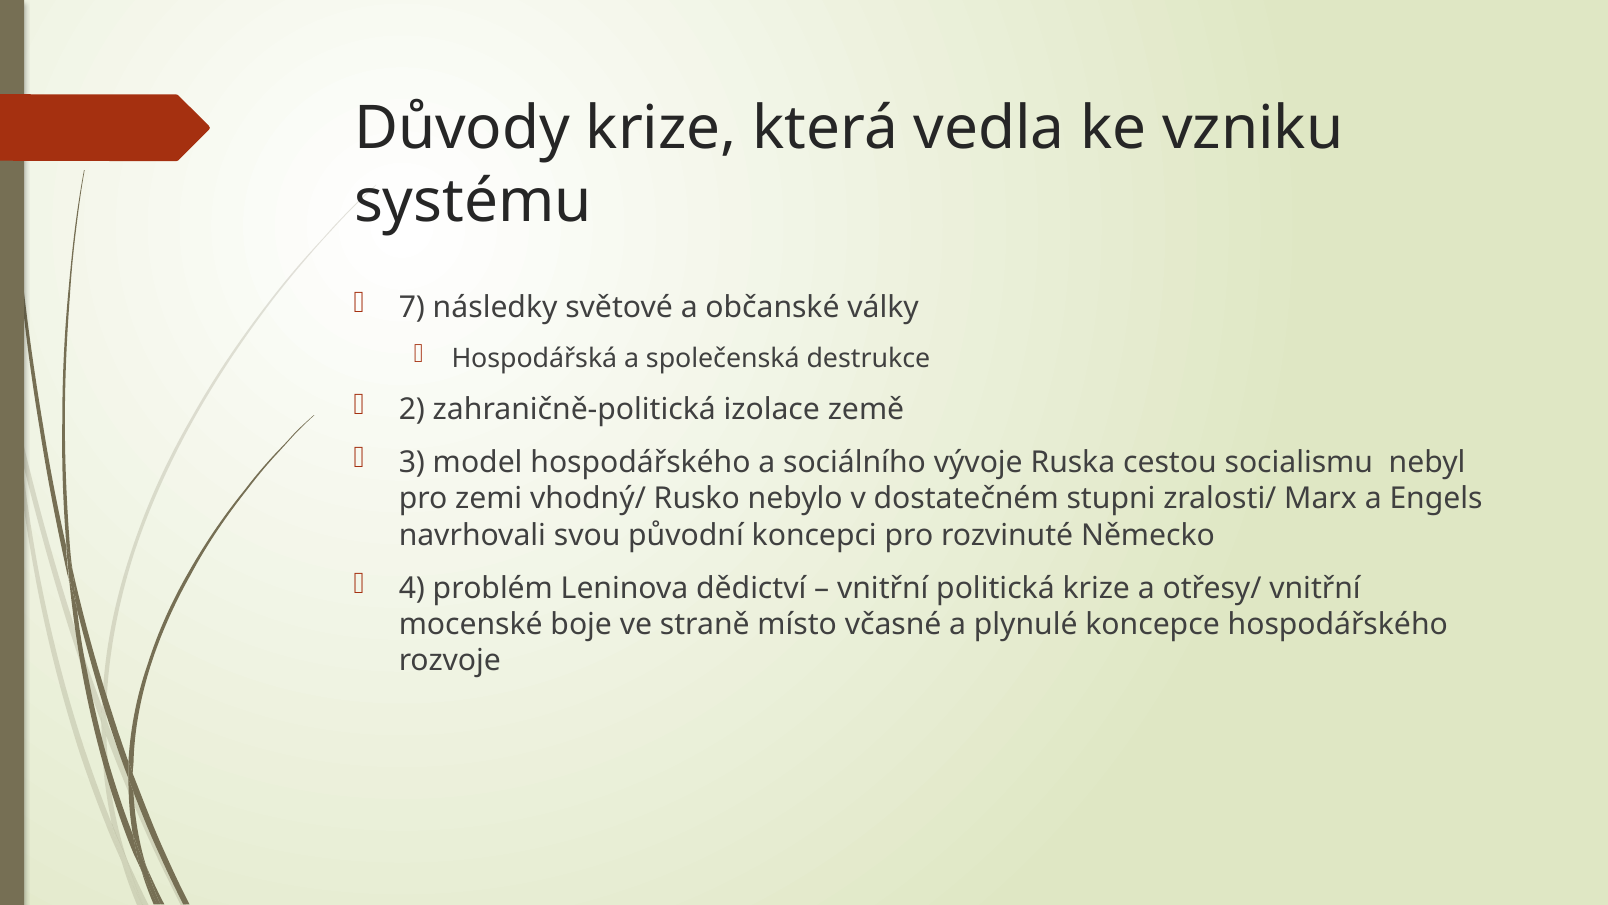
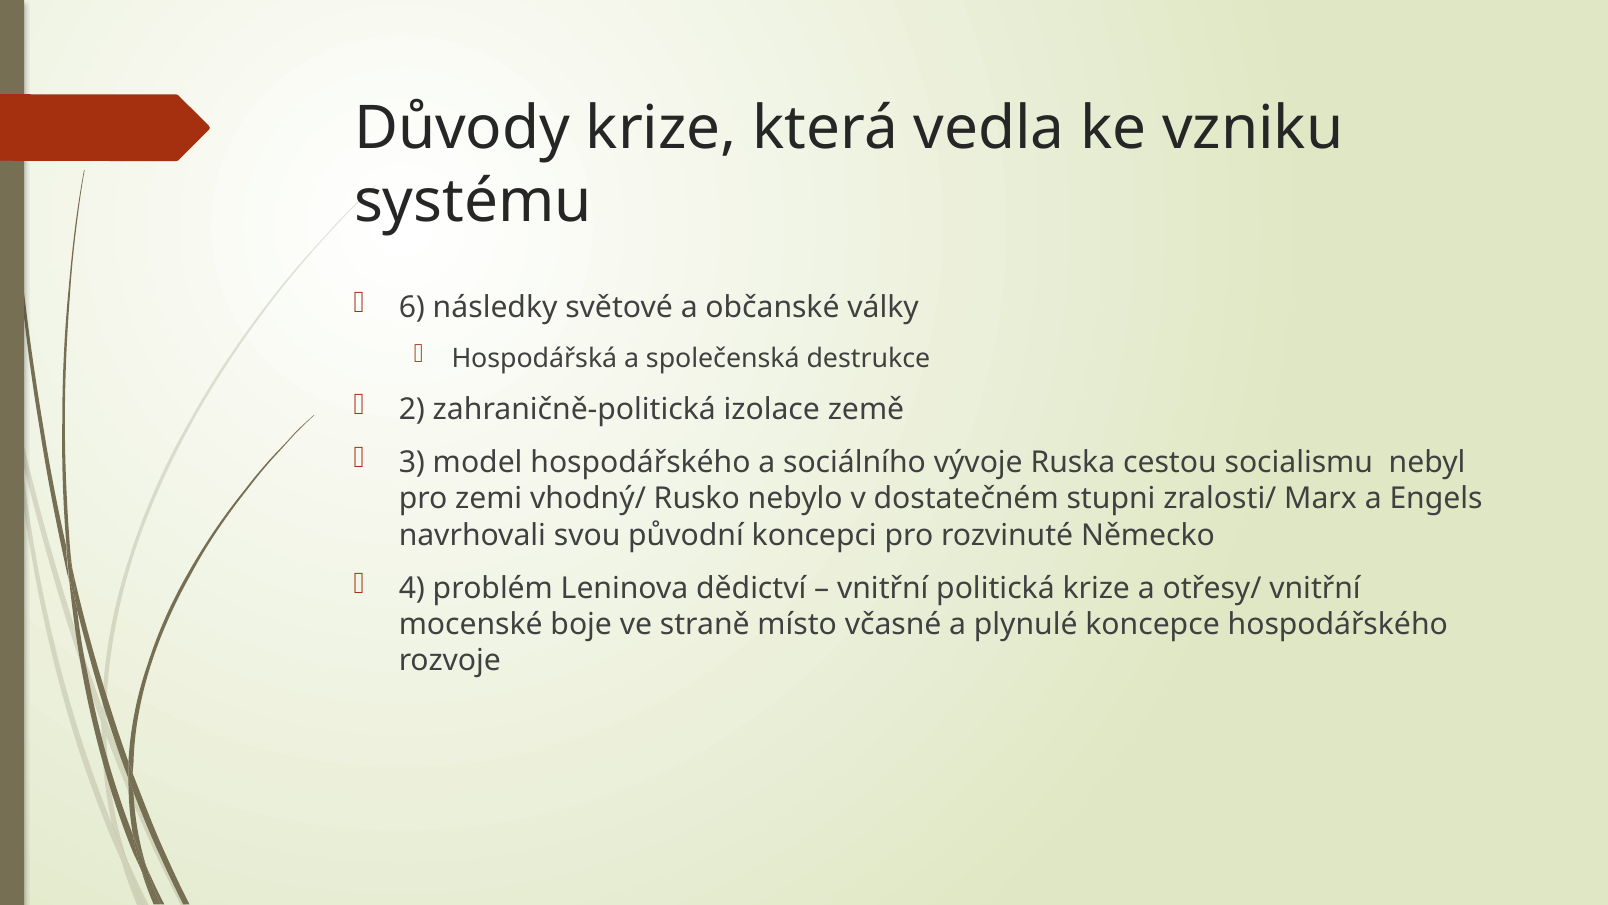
7: 7 -> 6
